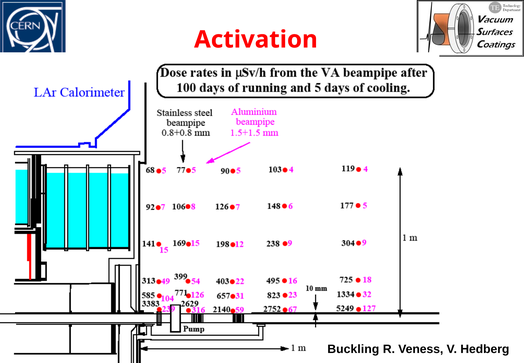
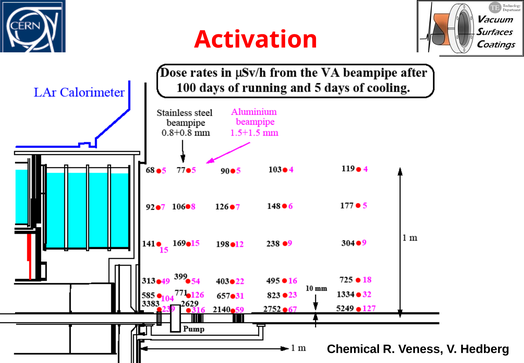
Buckling: Buckling -> Chemical
